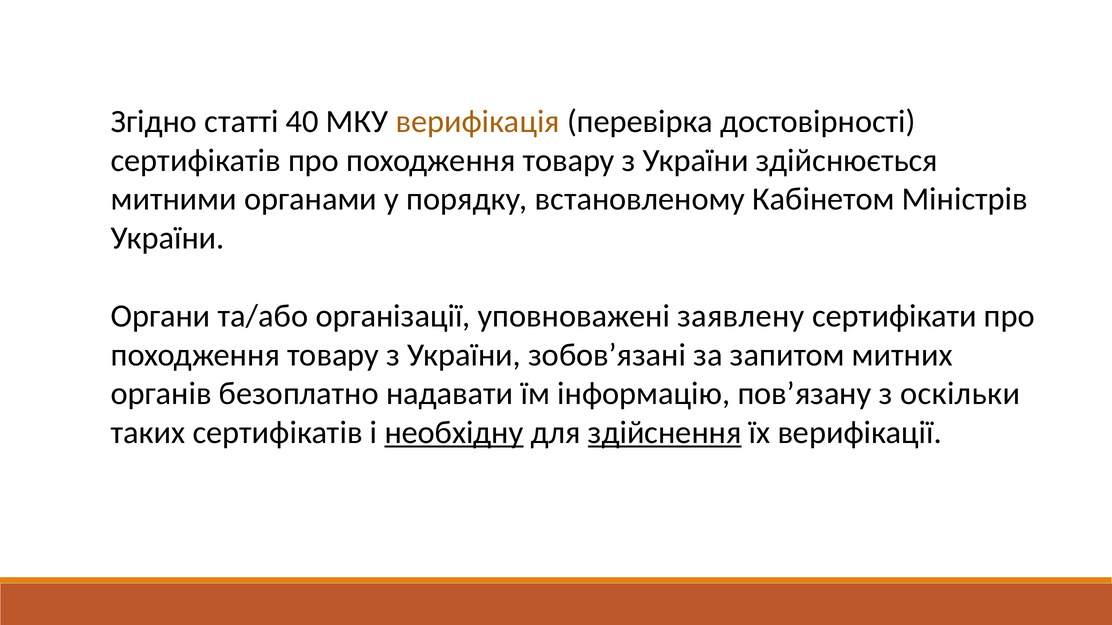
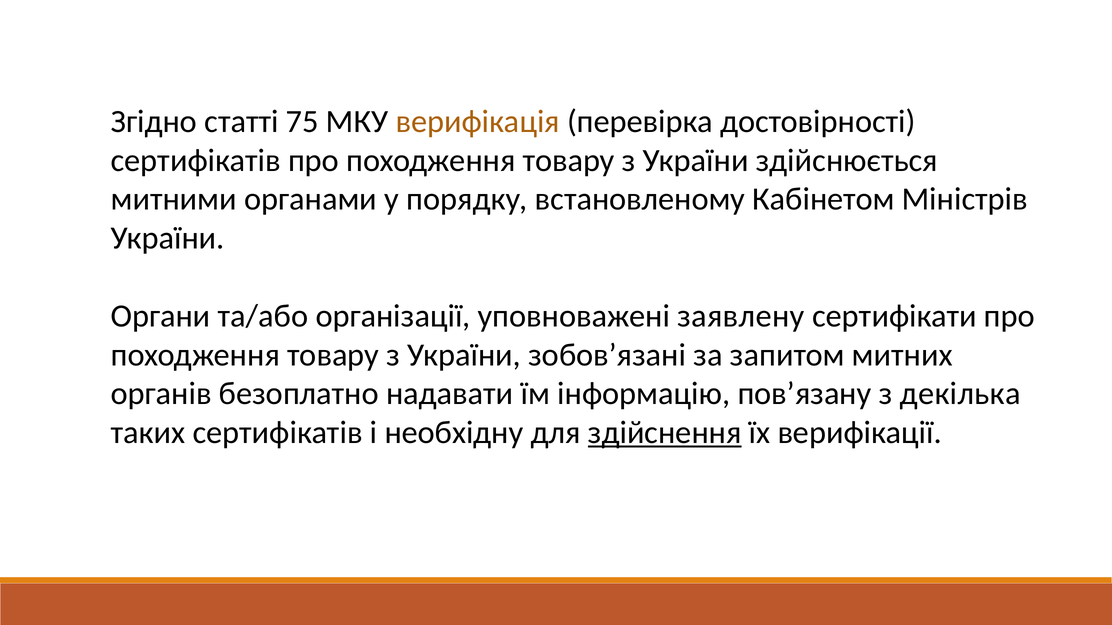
40: 40 -> 75
оскільки: оскільки -> декілька
необхідну underline: present -> none
